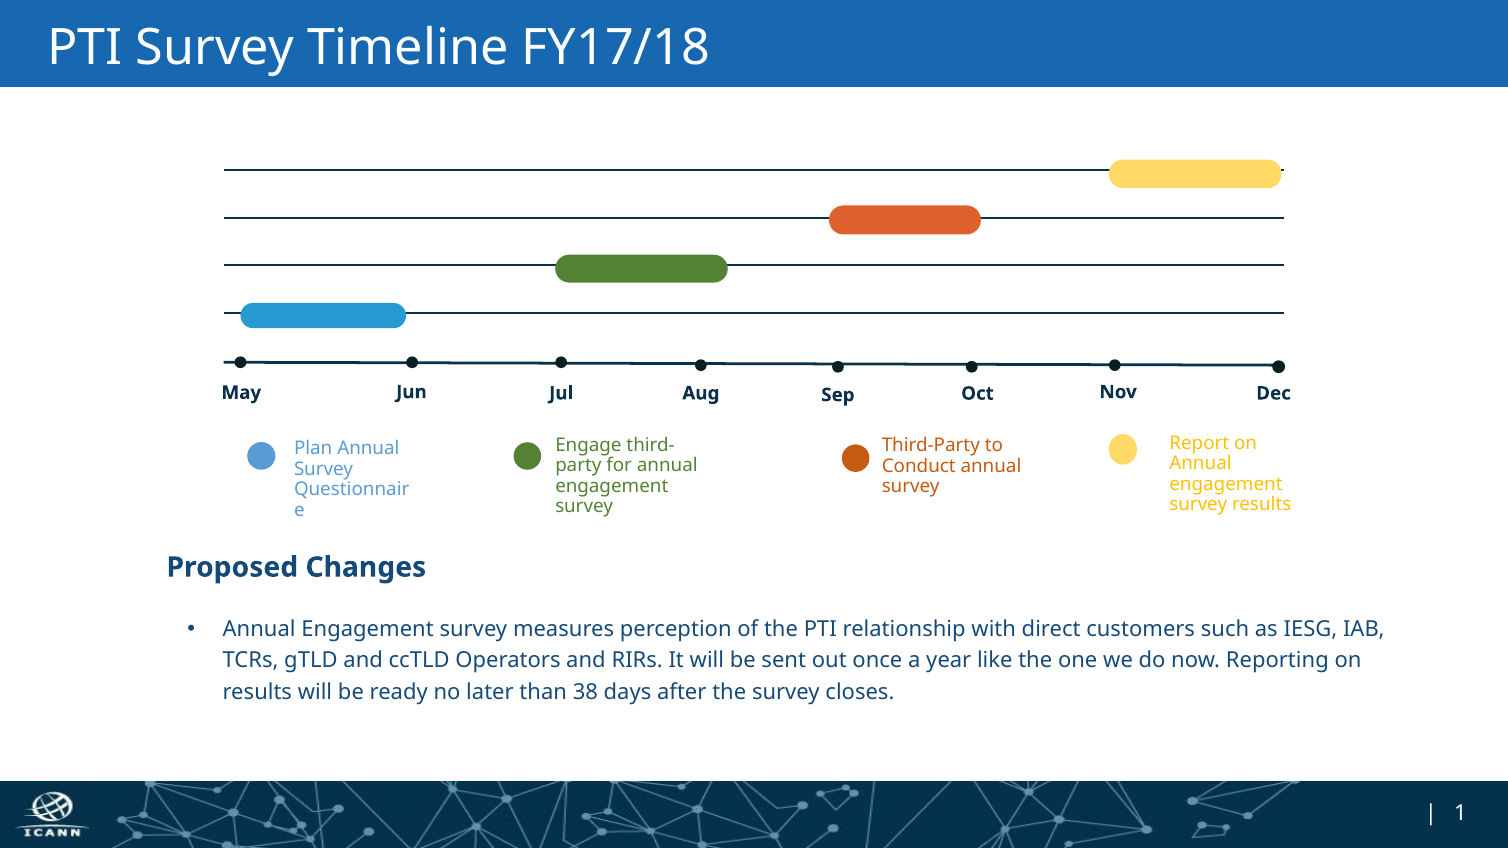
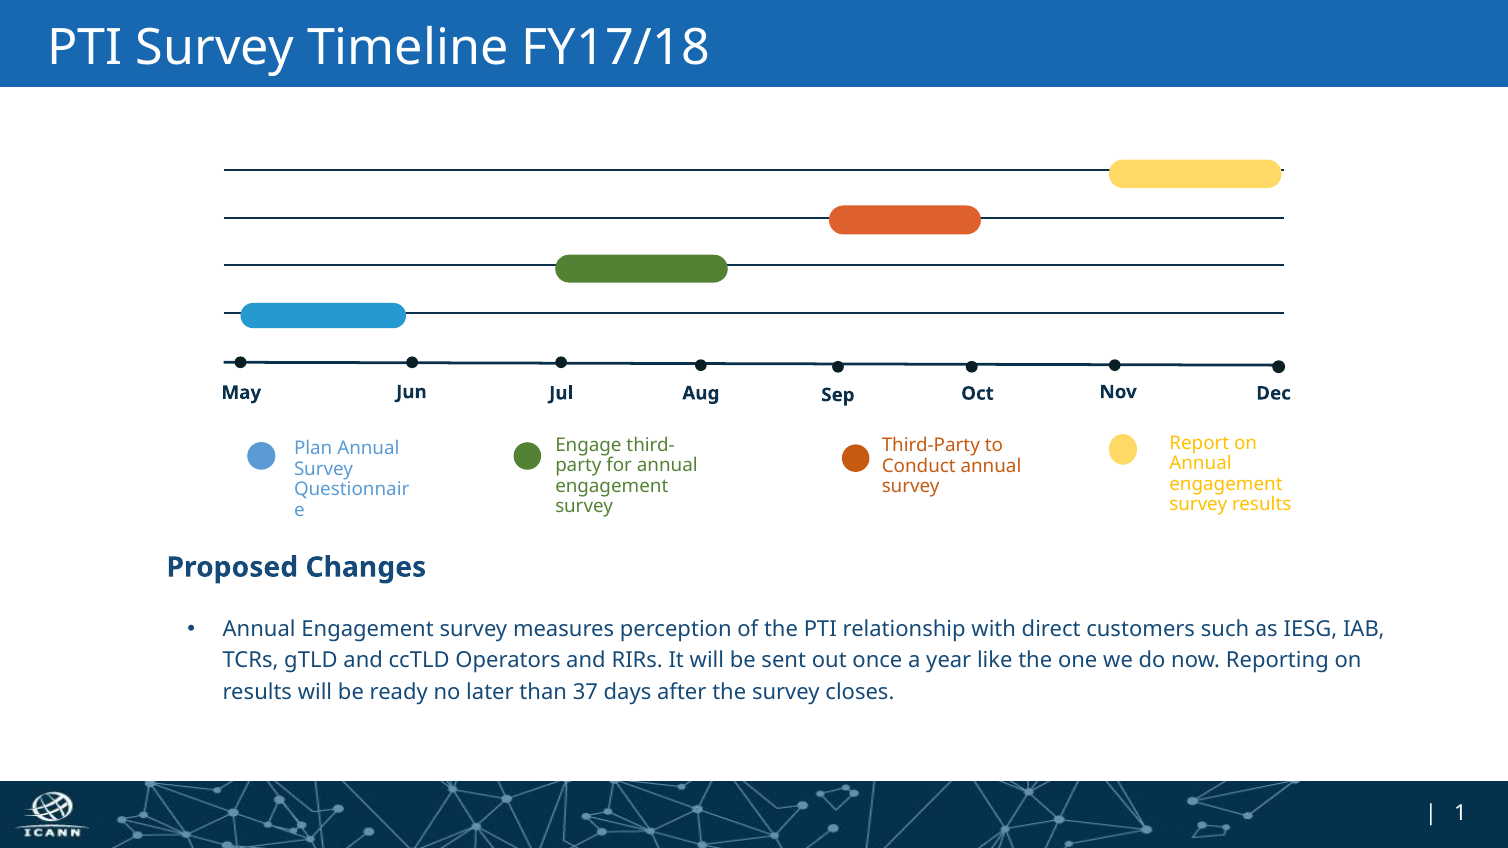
38: 38 -> 37
